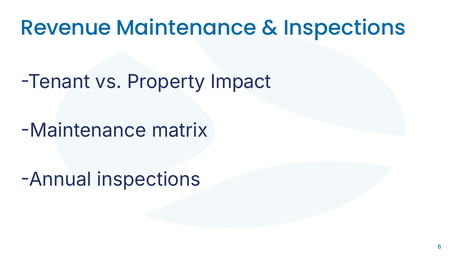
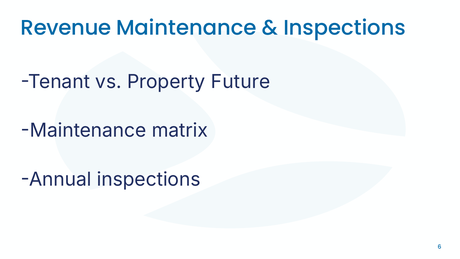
Impact: Impact -> Future
